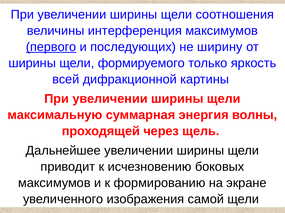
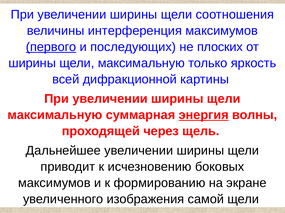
ширину: ширину -> плоских
формируемого at (141, 63): формируемого -> максимальную
энергия underline: none -> present
